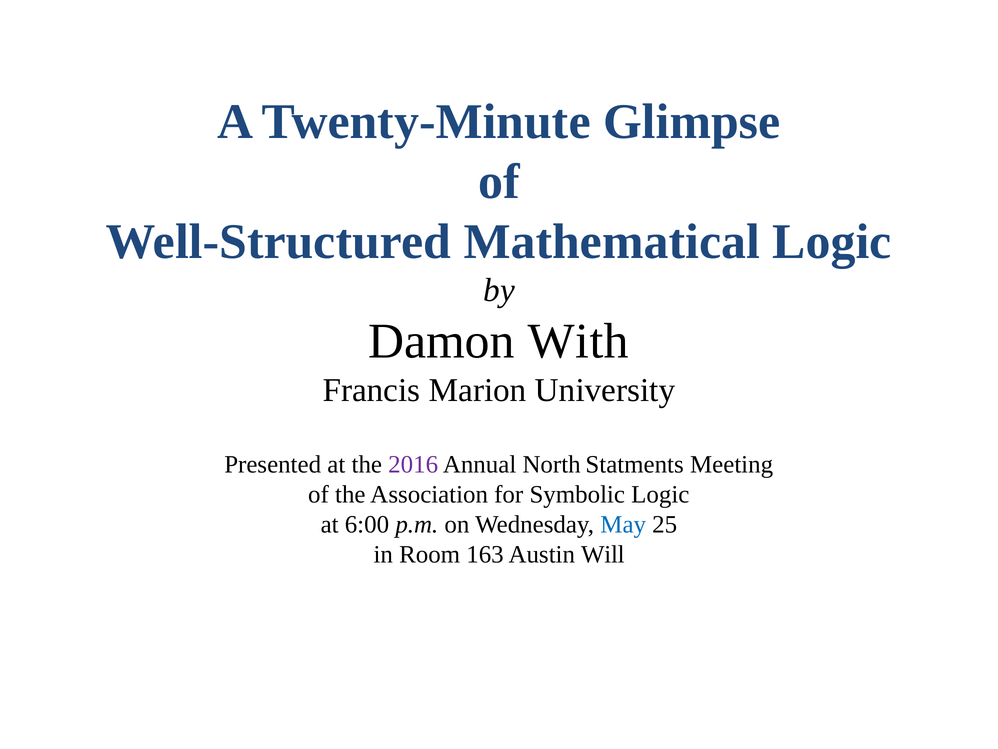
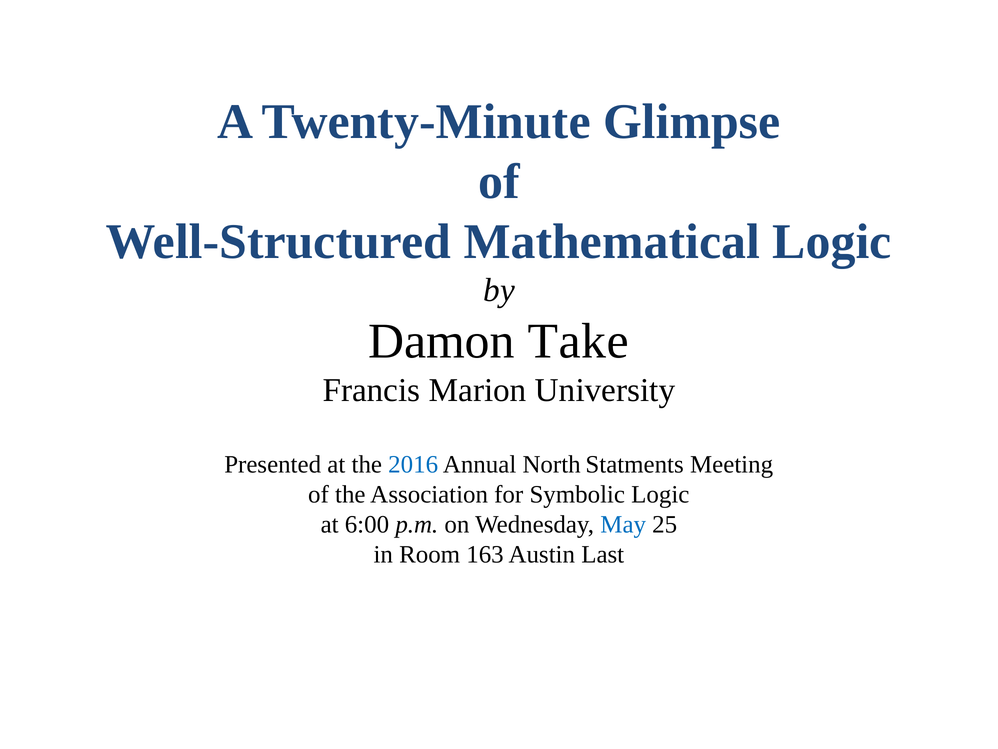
With: With -> Take
2016 colour: purple -> blue
Will: Will -> Last
